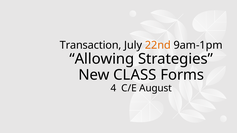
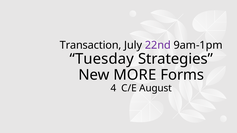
22nd colour: orange -> purple
Allowing: Allowing -> Tuesday
CLASS: CLASS -> MORE
